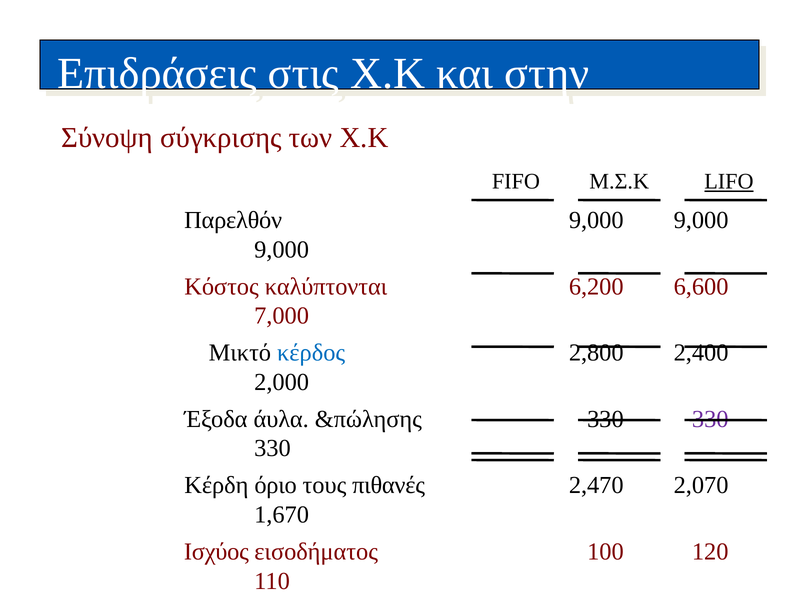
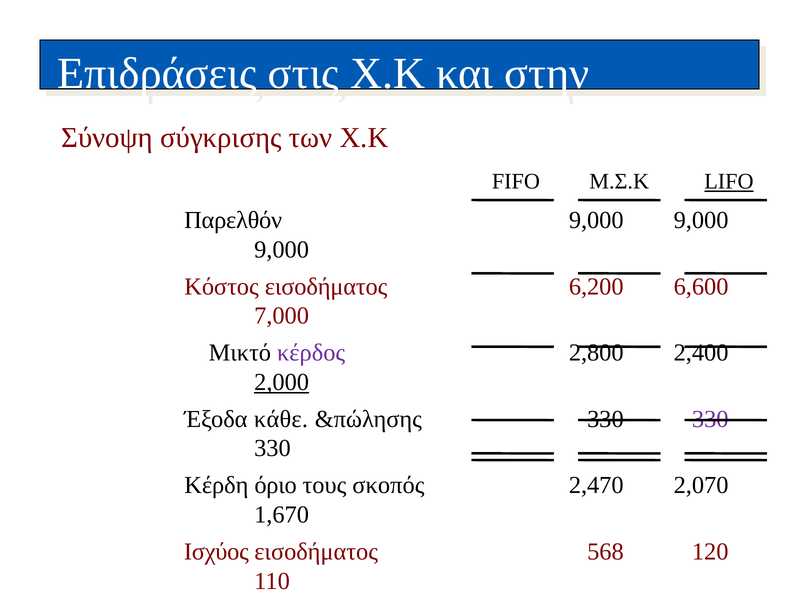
Κόστος καλύπτονται: καλύπτονται -> εισοδήματος
κέρδος colour: blue -> purple
2,000 underline: none -> present
άυλα: άυλα -> κάθε
πιθανές: πιθανές -> σκοπός
100: 100 -> 568
